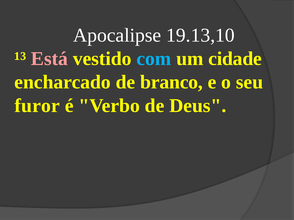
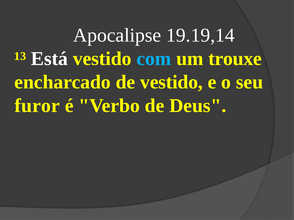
19.13,10: 19.13,10 -> 19.19,14
Está colour: pink -> white
cidade: cidade -> trouxe
de branco: branco -> vestido
